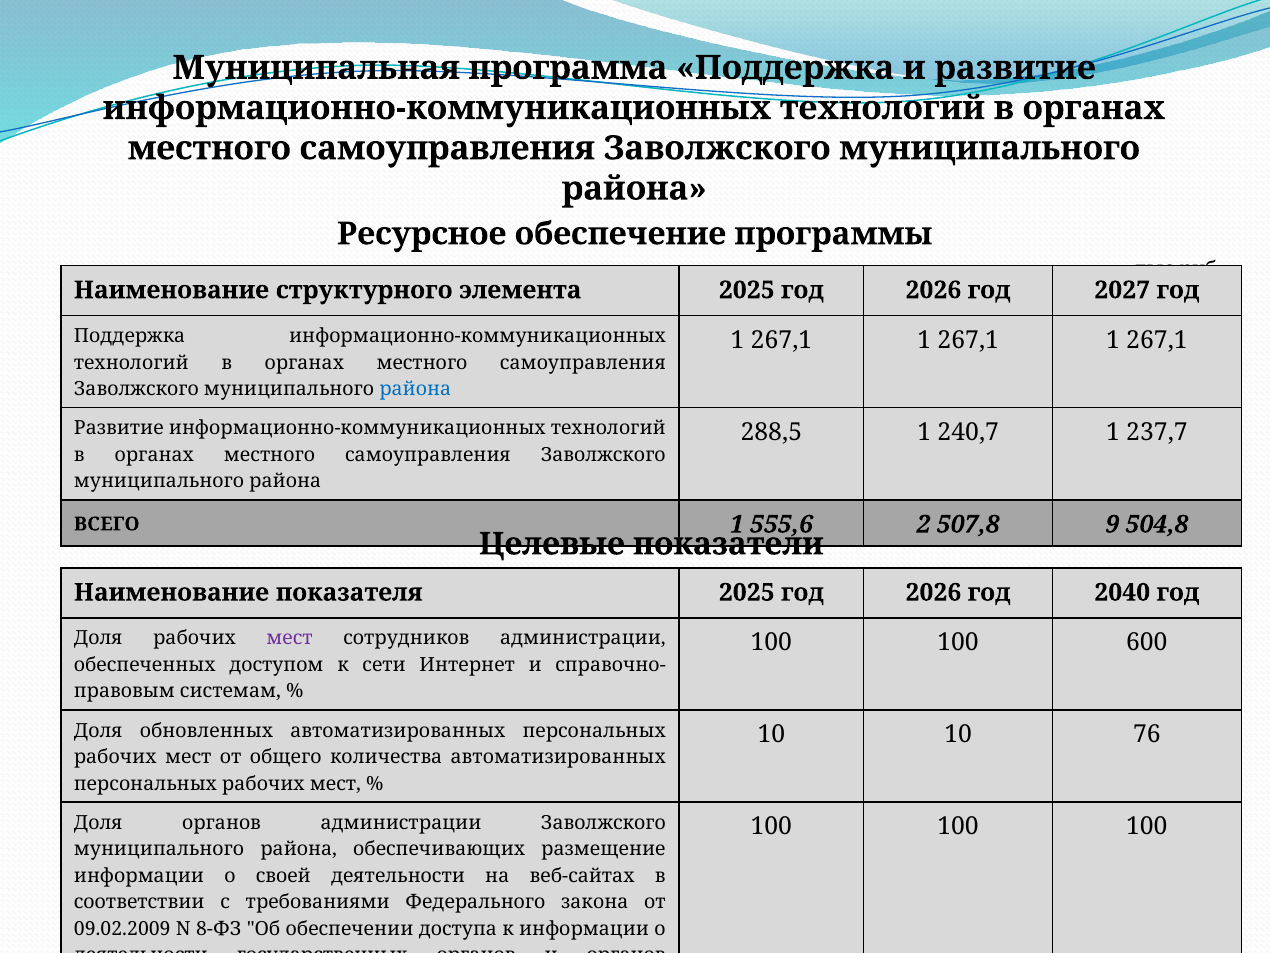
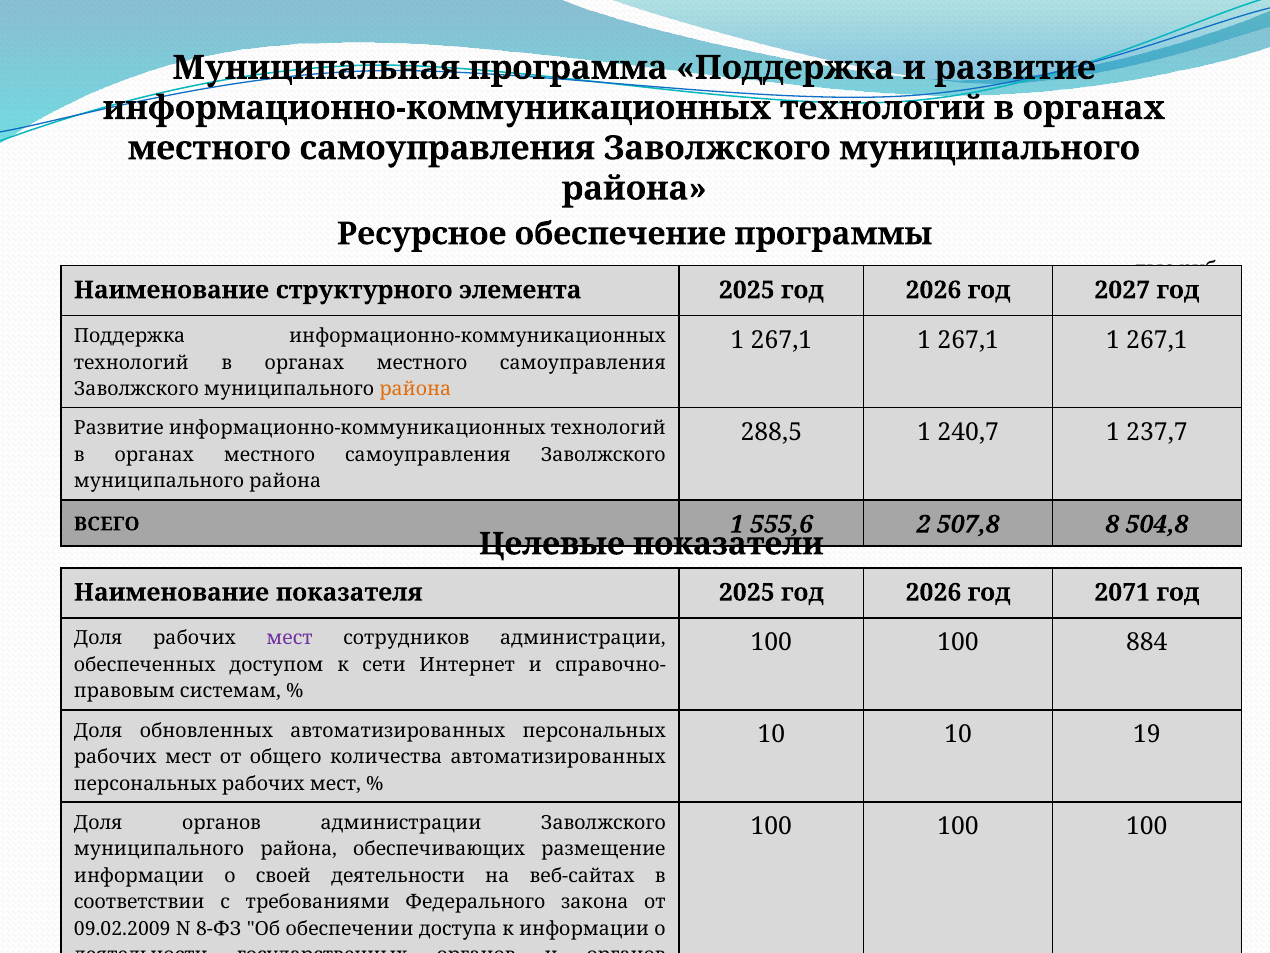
района at (415, 389) colour: blue -> orange
9: 9 -> 8
2040: 2040 -> 2071
600: 600 -> 884
76: 76 -> 19
